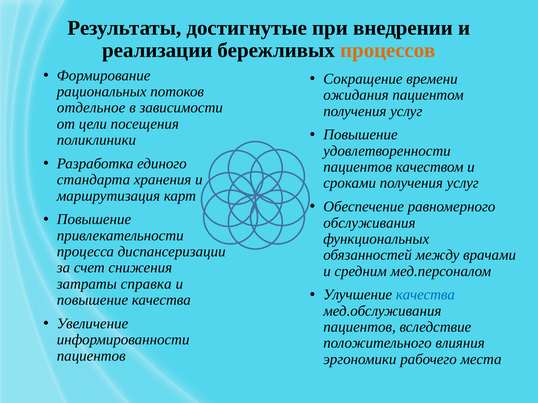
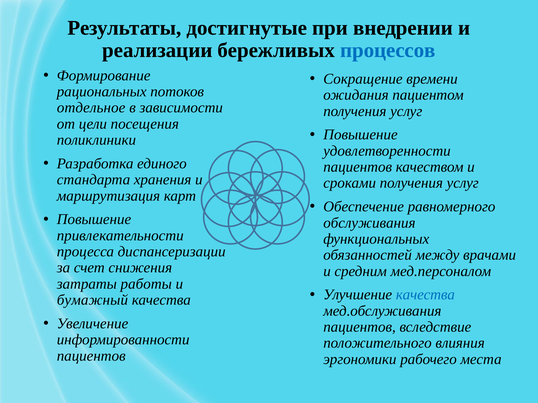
процессов colour: orange -> blue
справка: справка -> работы
повышение at (92, 300): повышение -> бумажный
